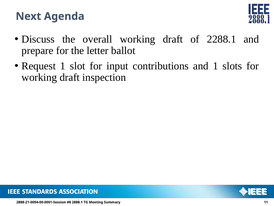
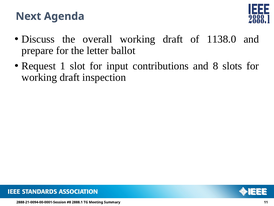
2288.1: 2288.1 -> 1138.0
and 1: 1 -> 8
